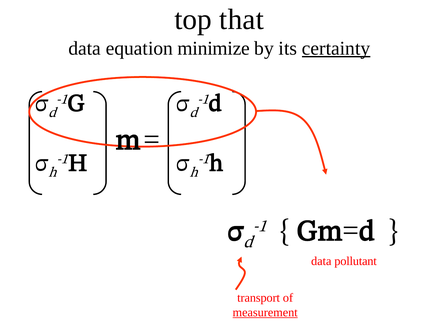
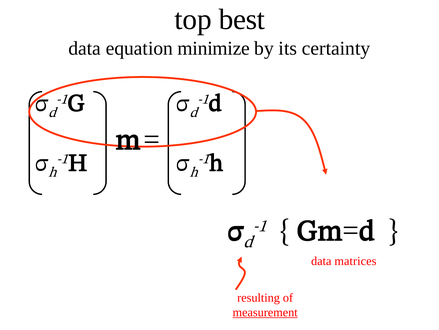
that: that -> best
certainty underline: present -> none
pollutant: pollutant -> matrices
transport: transport -> resulting
